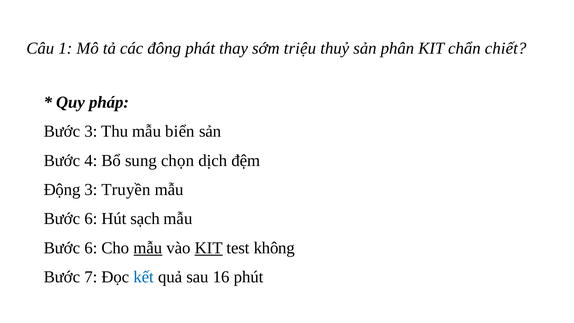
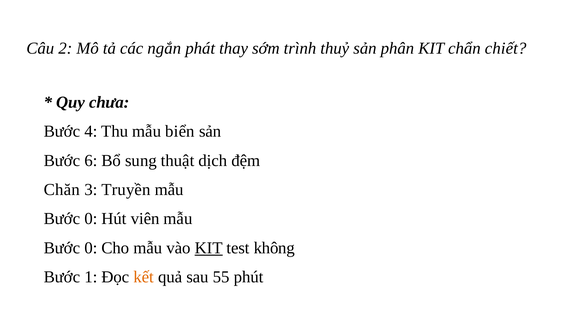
1: 1 -> 2
đông: đông -> ngắn
triệu: triệu -> trình
pháp: pháp -> chưa
Bước 3: 3 -> 4
4: 4 -> 6
chọn: chọn -> thuật
Động: Động -> Chăn
6 at (91, 219): 6 -> 0
sạch: sạch -> viên
6 at (91, 248): 6 -> 0
mẫu at (148, 248) underline: present -> none
7: 7 -> 1
kết colour: blue -> orange
16: 16 -> 55
